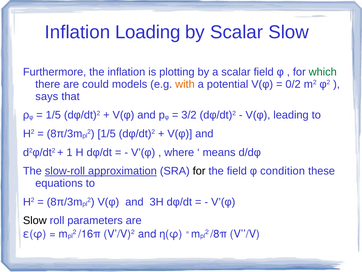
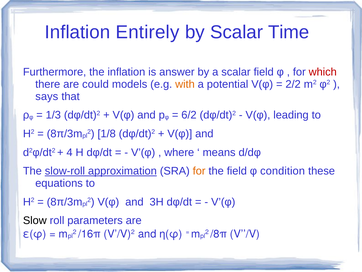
Loading: Loading -> Entirely
Scalar Slow: Slow -> Time
plotting: plotting -> answer
which colour: green -> red
0/2: 0/2 -> 2/2
1/5 at (53, 115): 1/5 -> 1/3
3/2: 3/2 -> 6/2
1/5 at (107, 134): 1/5 -> 1/8
1: 1 -> 4
for at (199, 171) colour: black -> orange
